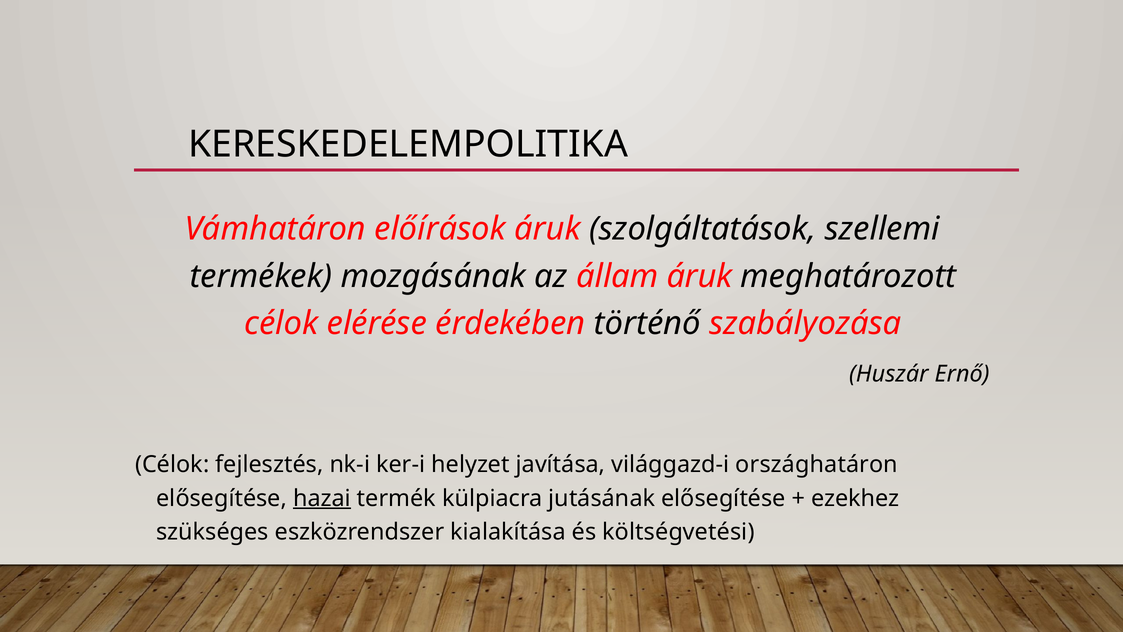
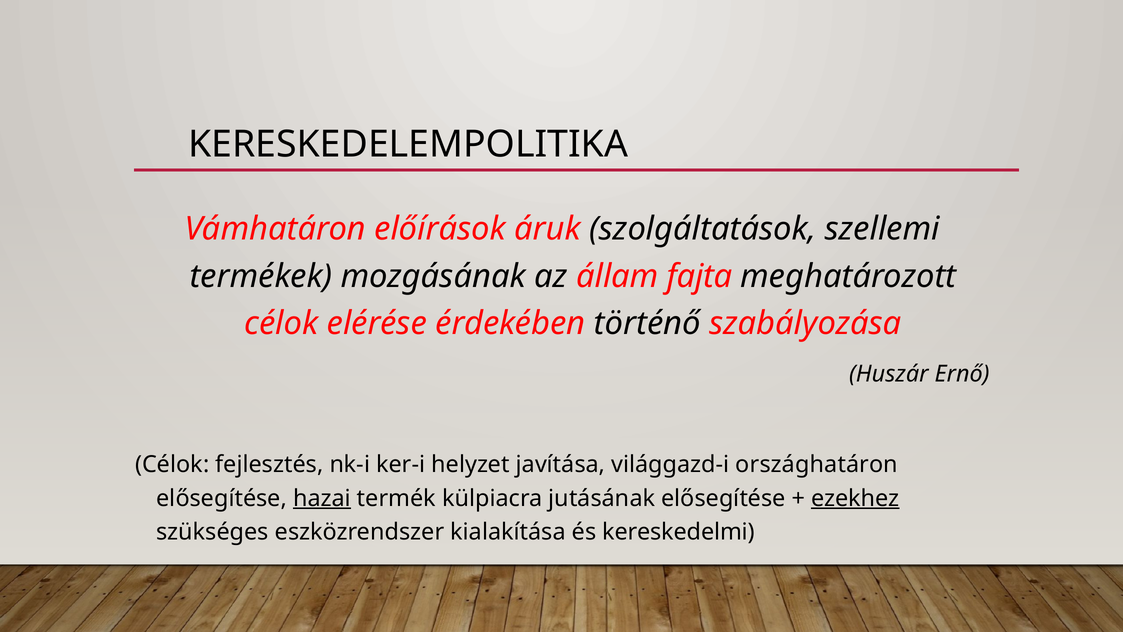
állam áruk: áruk -> fajta
ezekhez underline: none -> present
költségvetési: költségvetési -> kereskedelmi
